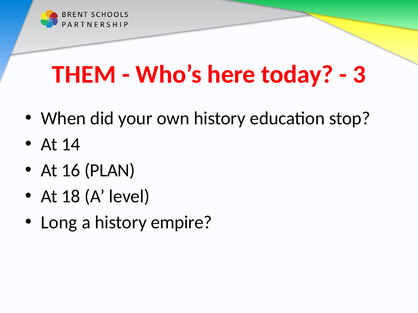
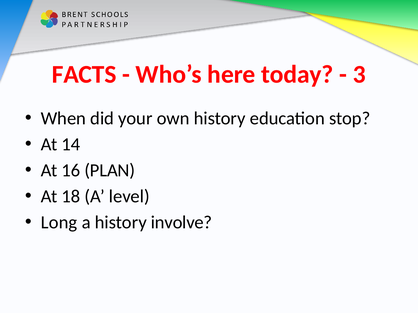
THEM: THEM -> FACTS
empire: empire -> involve
